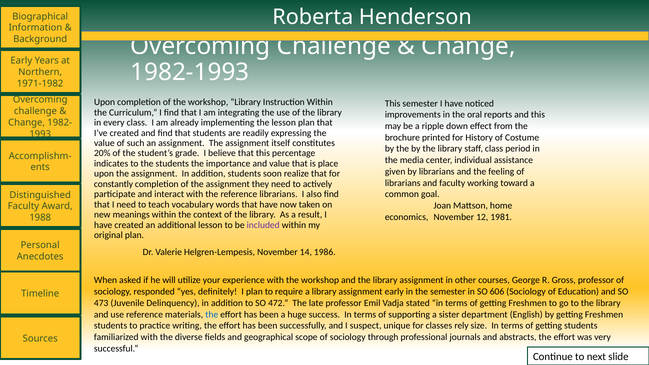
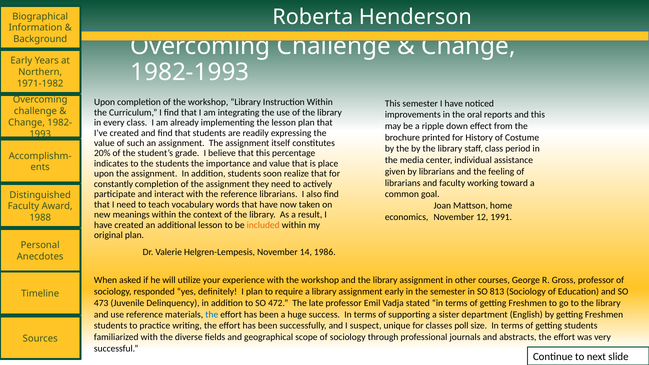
1981: 1981 -> 1991
included colour: purple -> orange
606: 606 -> 813
rely: rely -> poll
